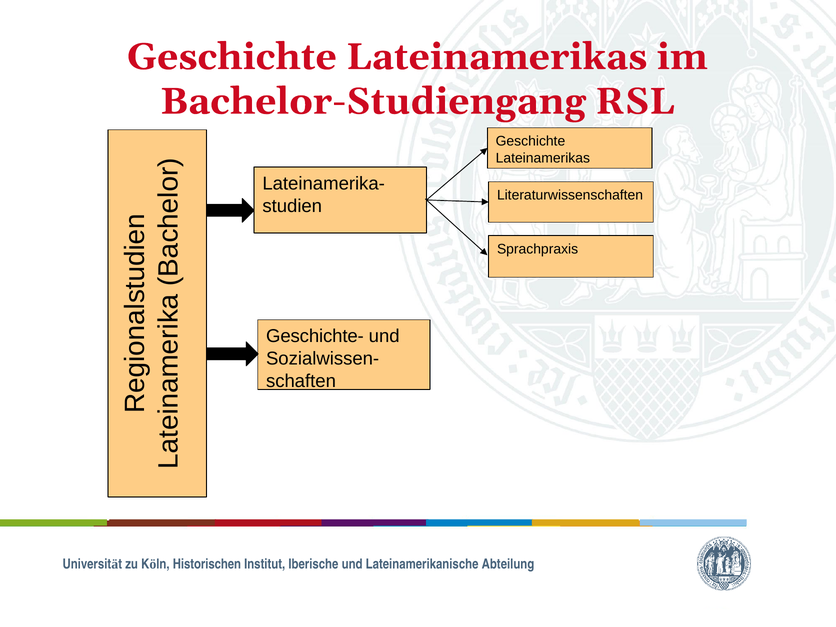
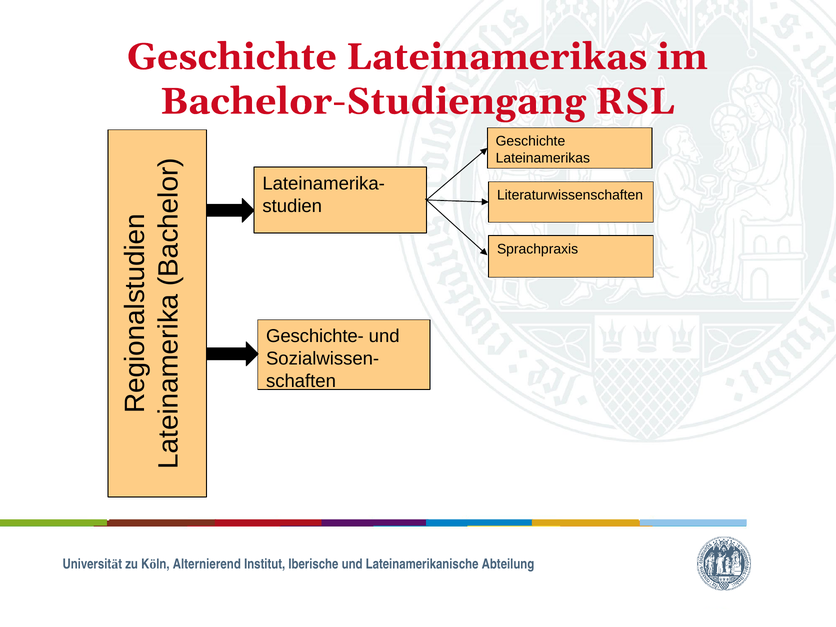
Historischen: Historischen -> Alternierend
